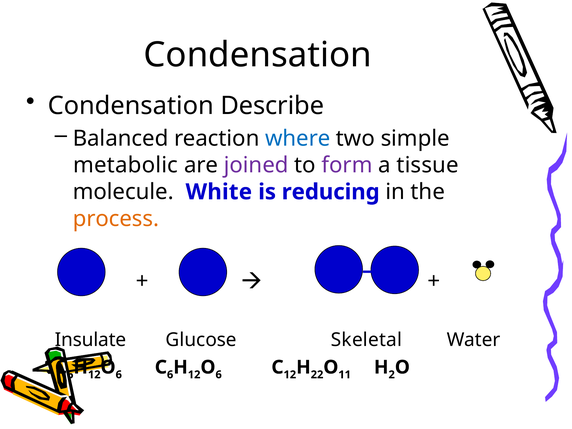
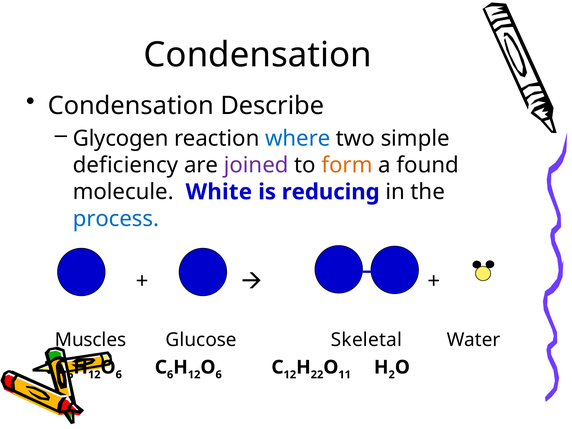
Balanced: Balanced -> Glycogen
metabolic: metabolic -> deficiency
form colour: purple -> orange
tissue: tissue -> found
process colour: orange -> blue
Insulate: Insulate -> Muscles
